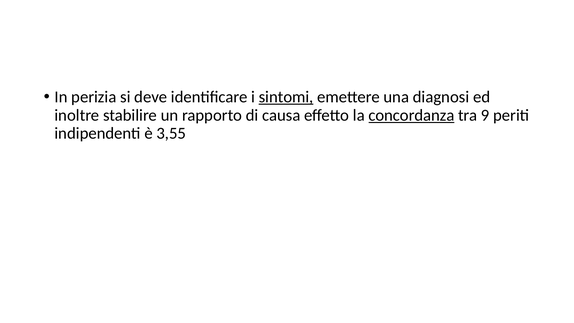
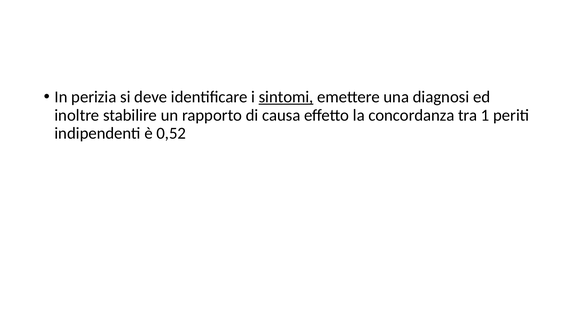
concordanza underline: present -> none
9: 9 -> 1
3,55: 3,55 -> 0,52
